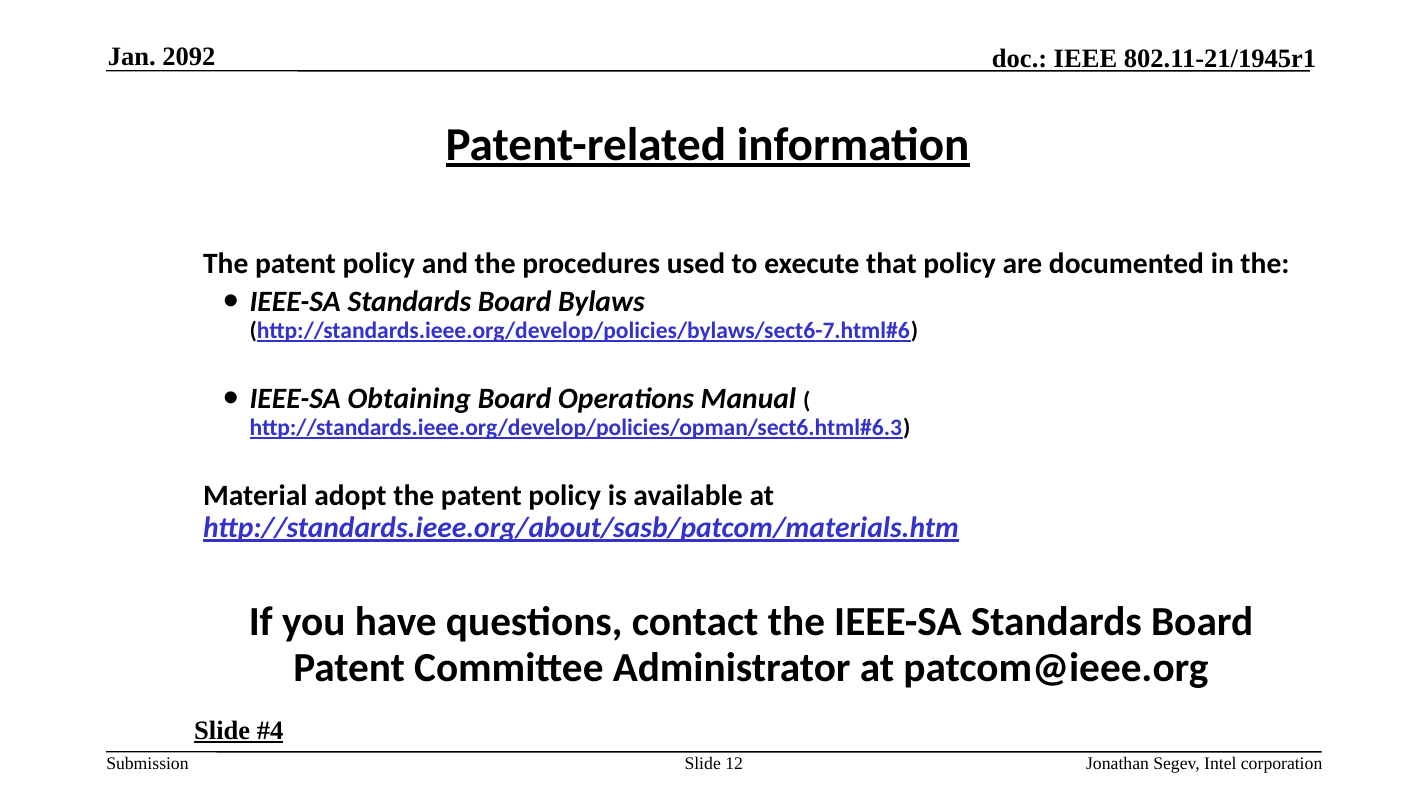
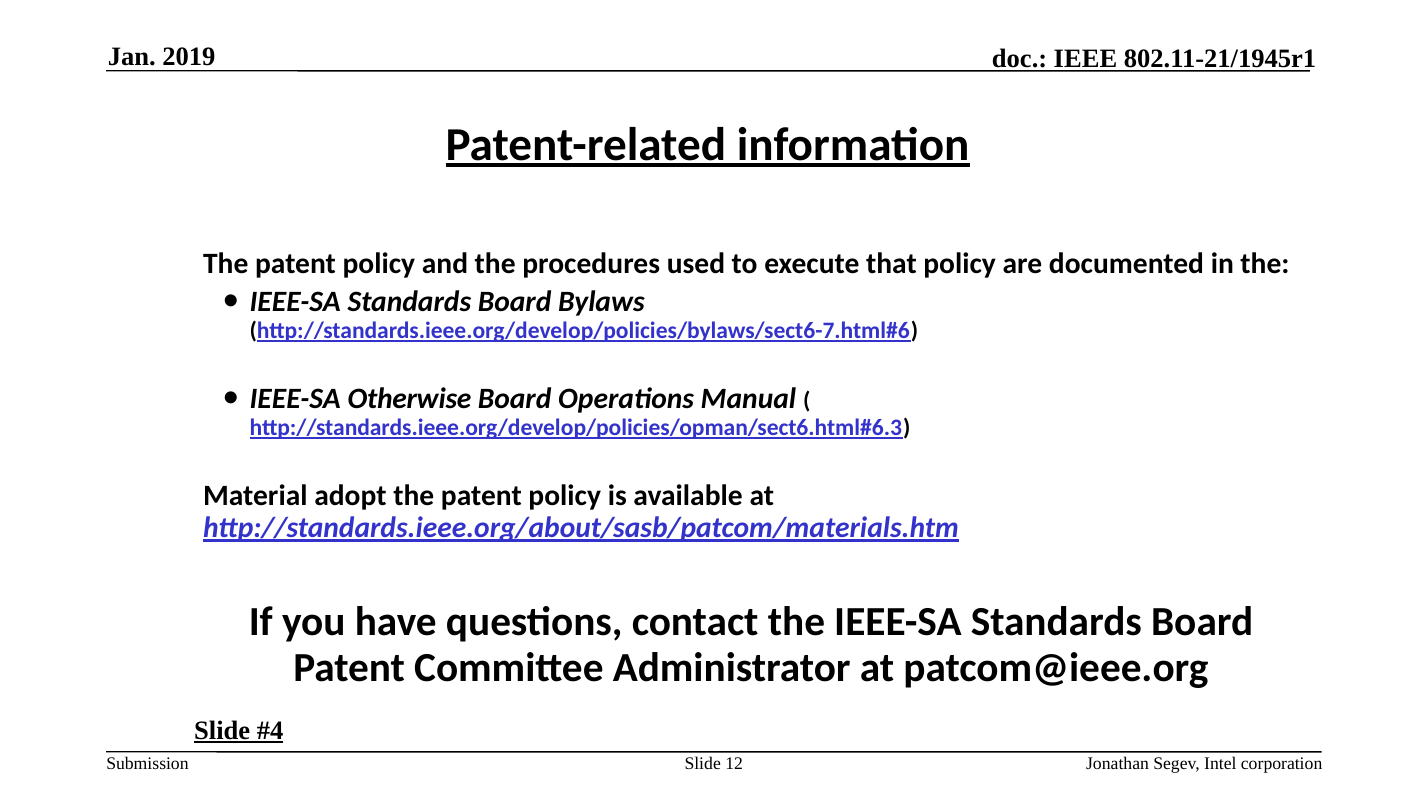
2092: 2092 -> 2019
Obtaining: Obtaining -> Otherwise
